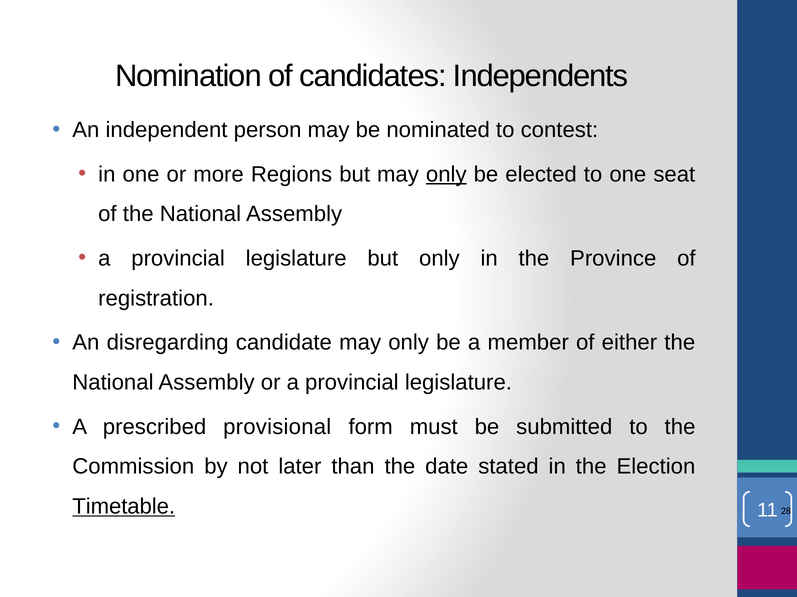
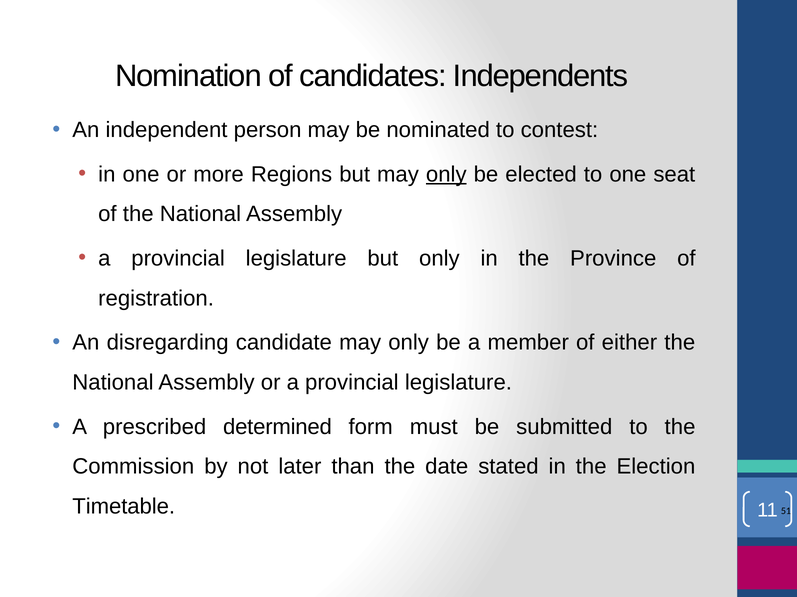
provisional: provisional -> determined
Timetable underline: present -> none
28: 28 -> 51
